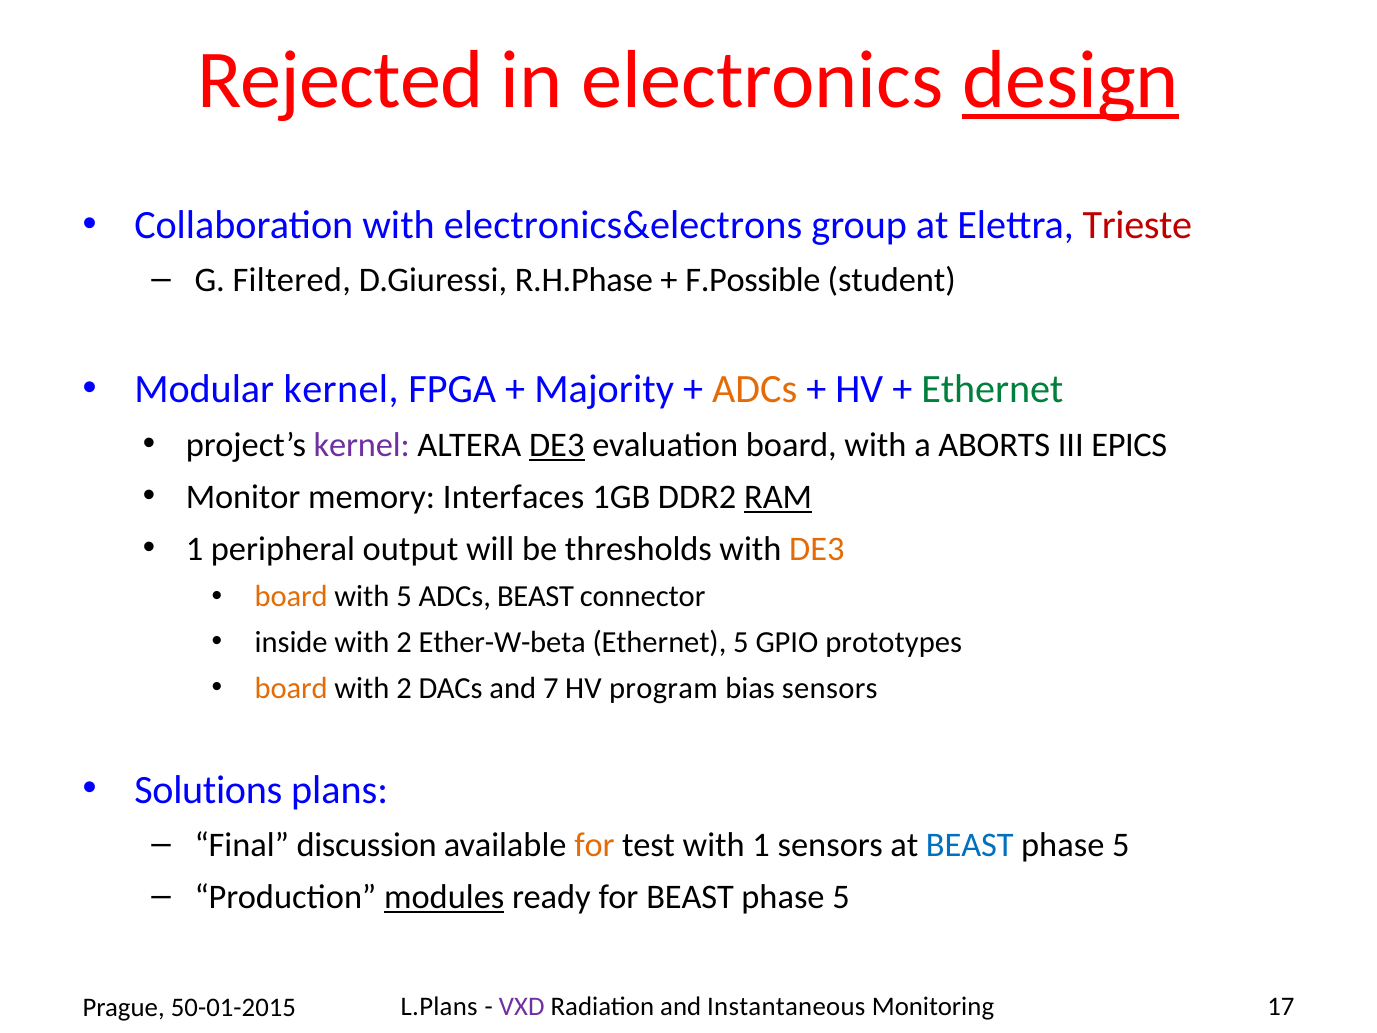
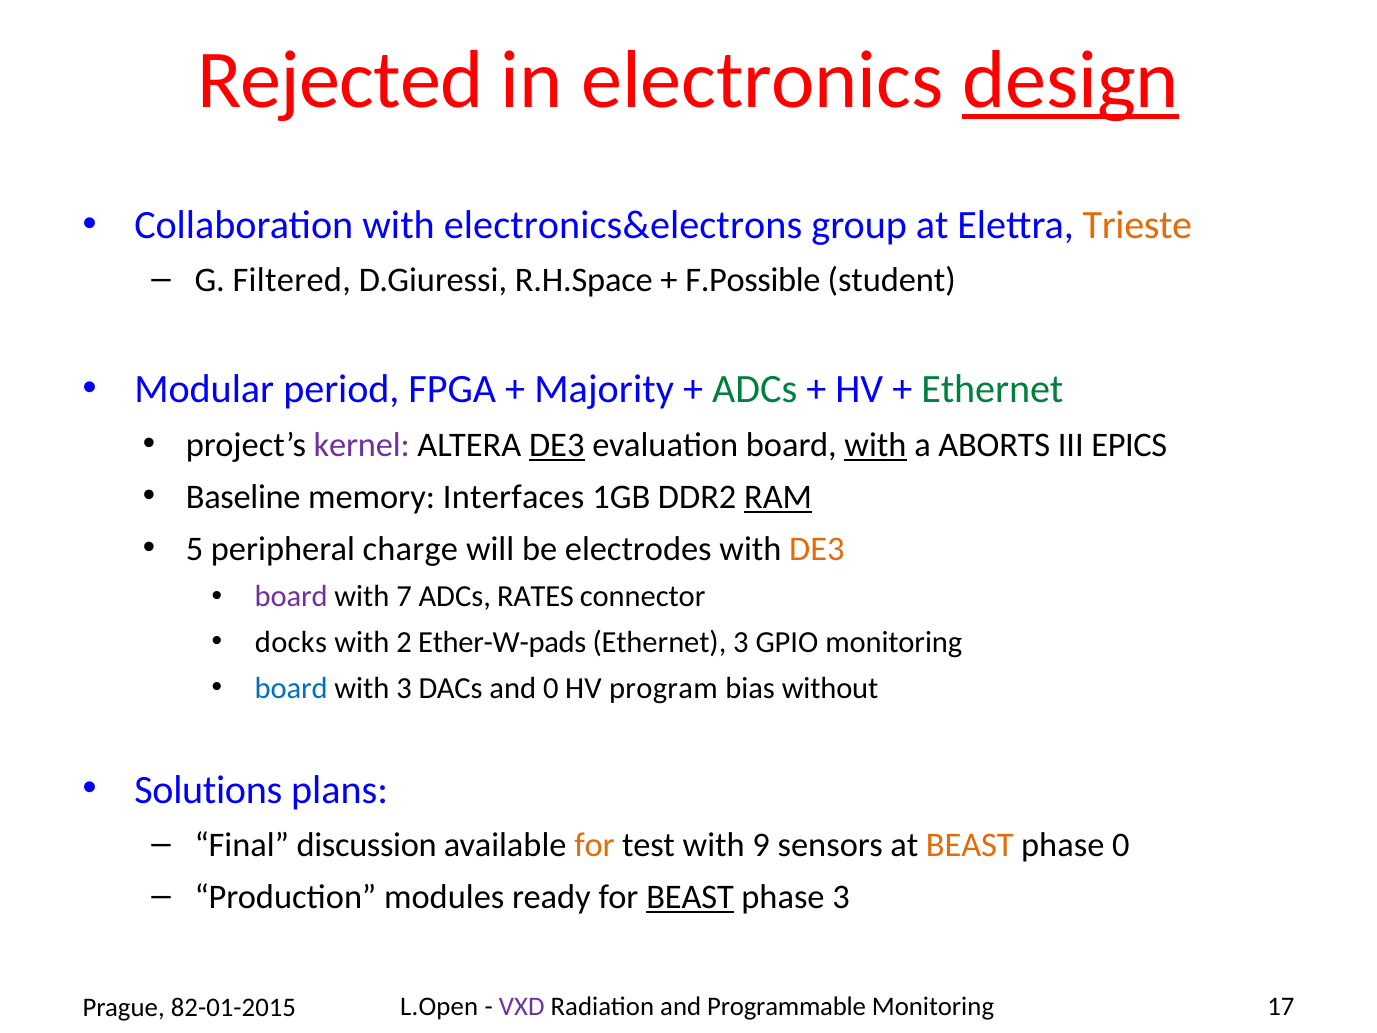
Trieste colour: red -> orange
R.H.Phase: R.H.Phase -> R.H.Space
Modular kernel: kernel -> period
ADCs at (755, 390) colour: orange -> green
with at (875, 445) underline: none -> present
Monitor: Monitor -> Baseline
1 at (195, 549): 1 -> 5
output: output -> charge
thresholds: thresholds -> electrodes
board at (291, 597) colour: orange -> purple
with 5: 5 -> 7
ADCs BEAST: BEAST -> RATES
inside: inside -> docks
Ether-W-beta: Ether-W-beta -> Ether-W-pads
Ethernet 5: 5 -> 3
GPIO prototypes: prototypes -> monitoring
board at (291, 688) colour: orange -> blue
2 at (404, 688): 2 -> 3
and 7: 7 -> 0
bias sensors: sensors -> without
with 1: 1 -> 9
BEAST at (970, 845) colour: blue -> orange
5 at (1121, 845): 5 -> 0
modules underline: present -> none
BEAST at (690, 897) underline: none -> present
5 at (841, 897): 5 -> 3
L.Plans: L.Plans -> L.Open
Instantaneous: Instantaneous -> Programmable
50-01-2015: 50-01-2015 -> 82-01-2015
